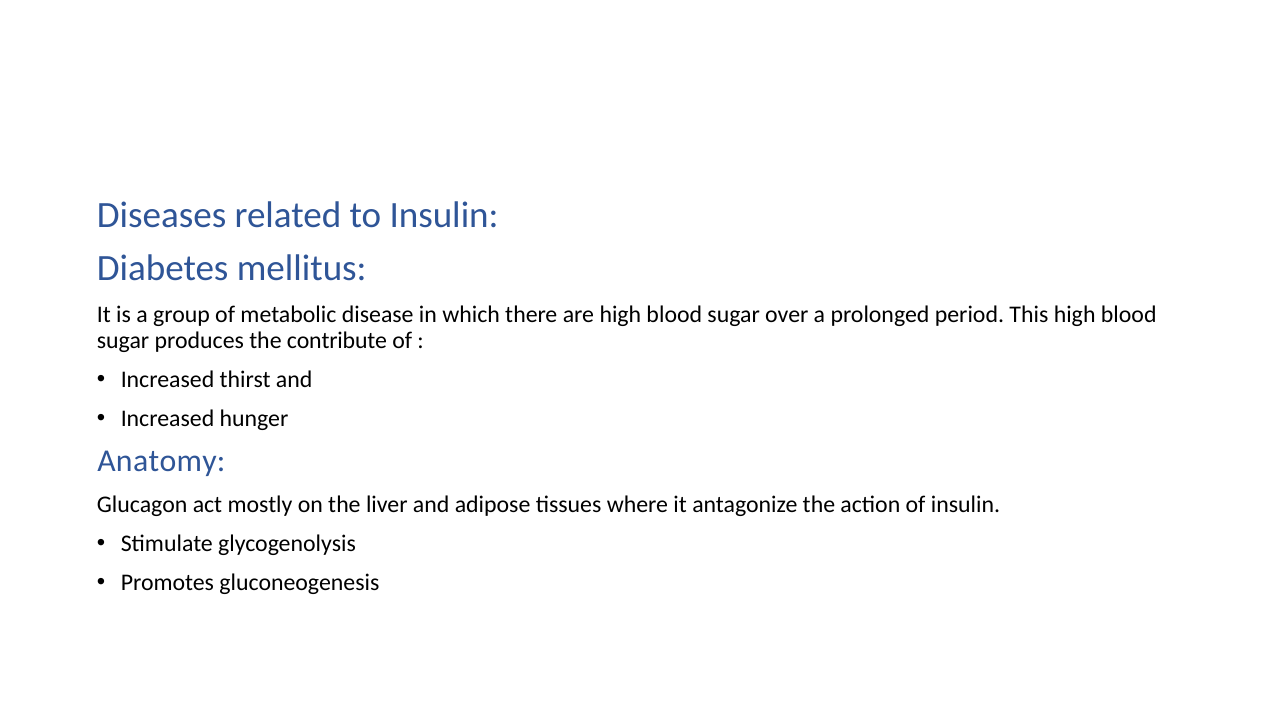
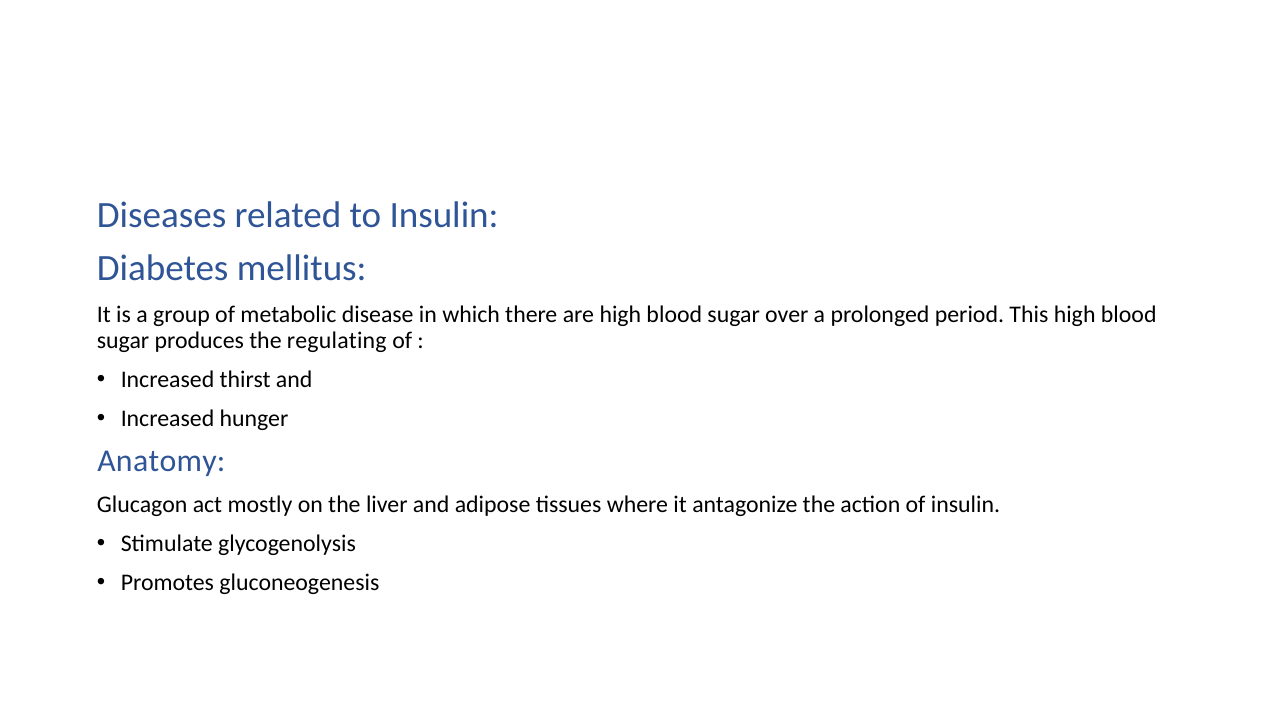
contribute: contribute -> regulating
